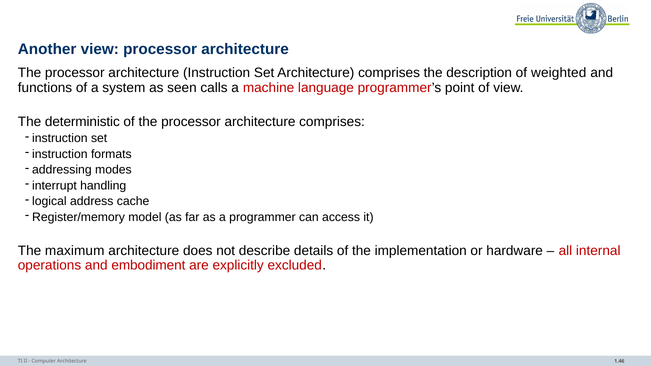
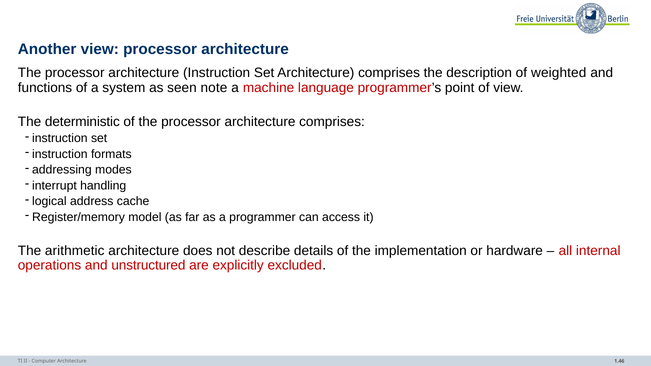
calls: calls -> note
maximum: maximum -> arithmetic
embodiment: embodiment -> unstructured
